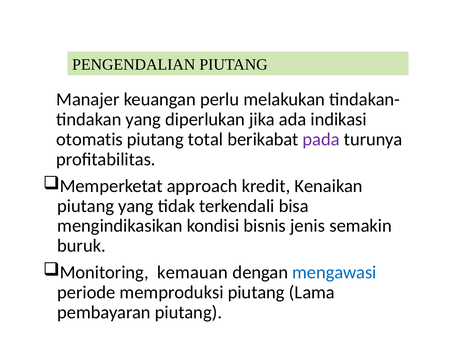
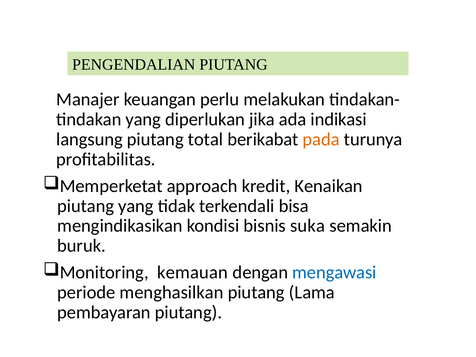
otomatis: otomatis -> langsung
pada colour: purple -> orange
jenis: jenis -> suka
memproduksi: memproduksi -> menghasilkan
